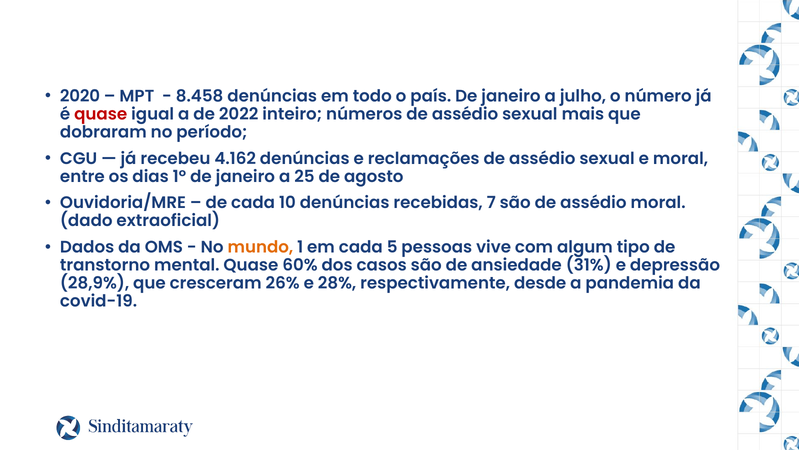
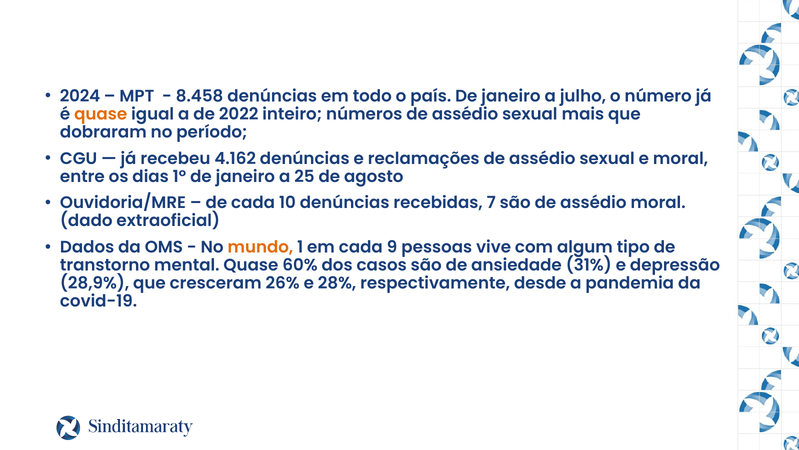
2020: 2020 -> 2024
quase at (101, 114) colour: red -> orange
5: 5 -> 9
